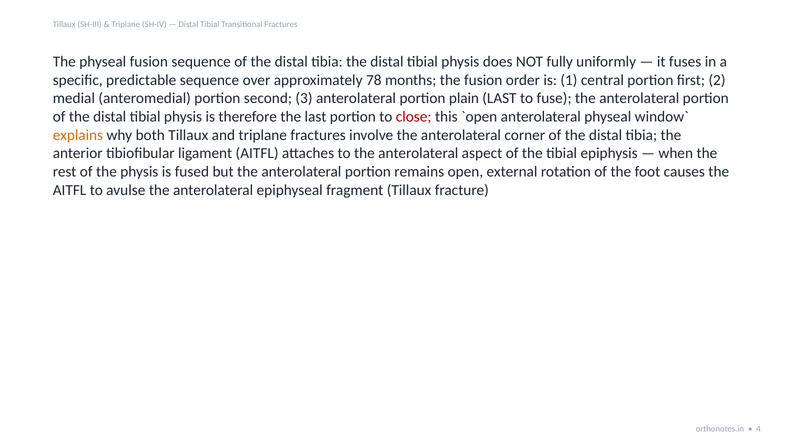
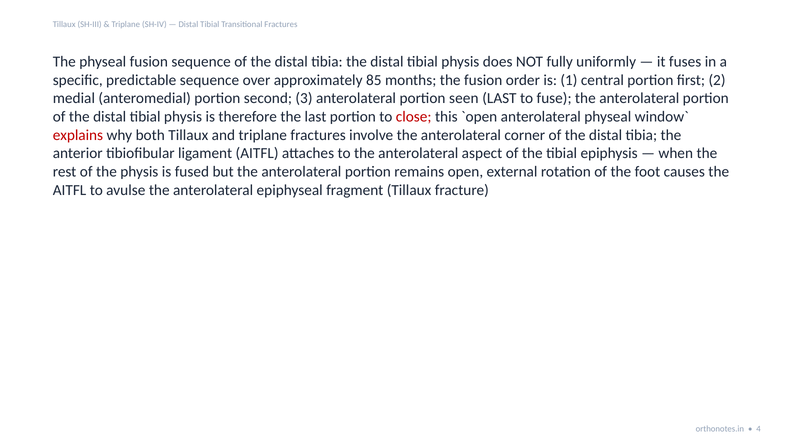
78: 78 -> 85
plain: plain -> seen
explains colour: orange -> red
